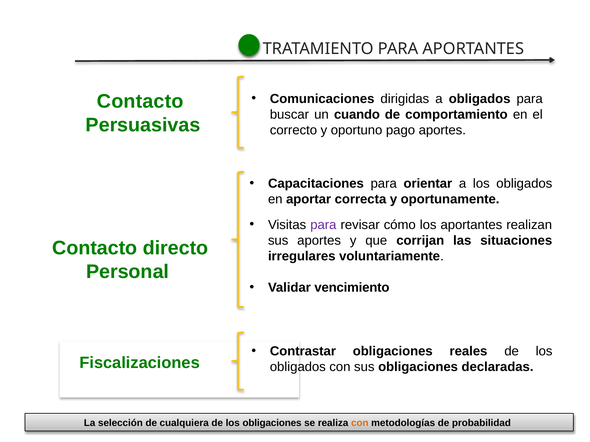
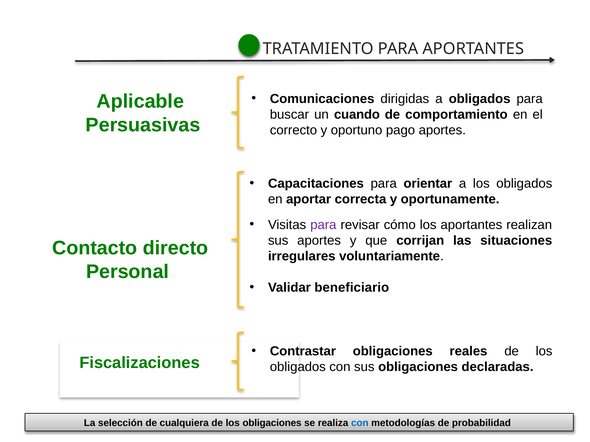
Contacto at (140, 102): Contacto -> Aplicable
vencimiento: vencimiento -> beneficiario
con at (360, 423) colour: orange -> blue
